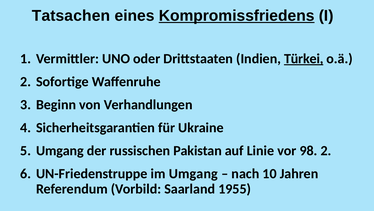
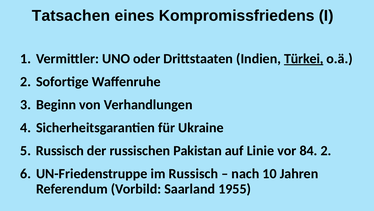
Kompromissfriedens underline: present -> none
Umgang at (60, 150): Umgang -> Russisch
98: 98 -> 84
im Umgang: Umgang -> Russisch
